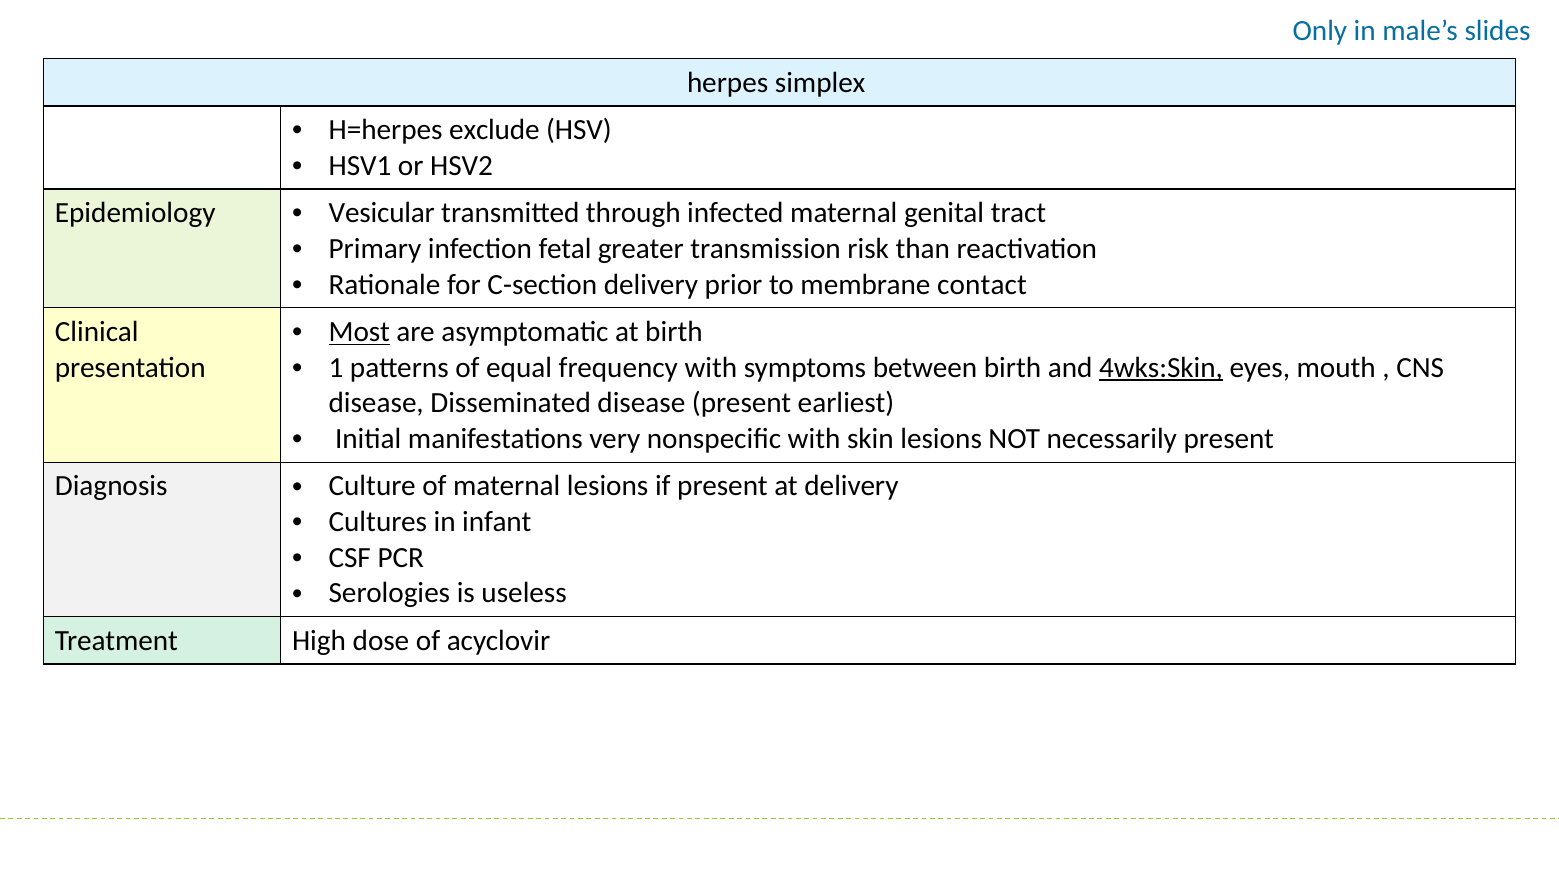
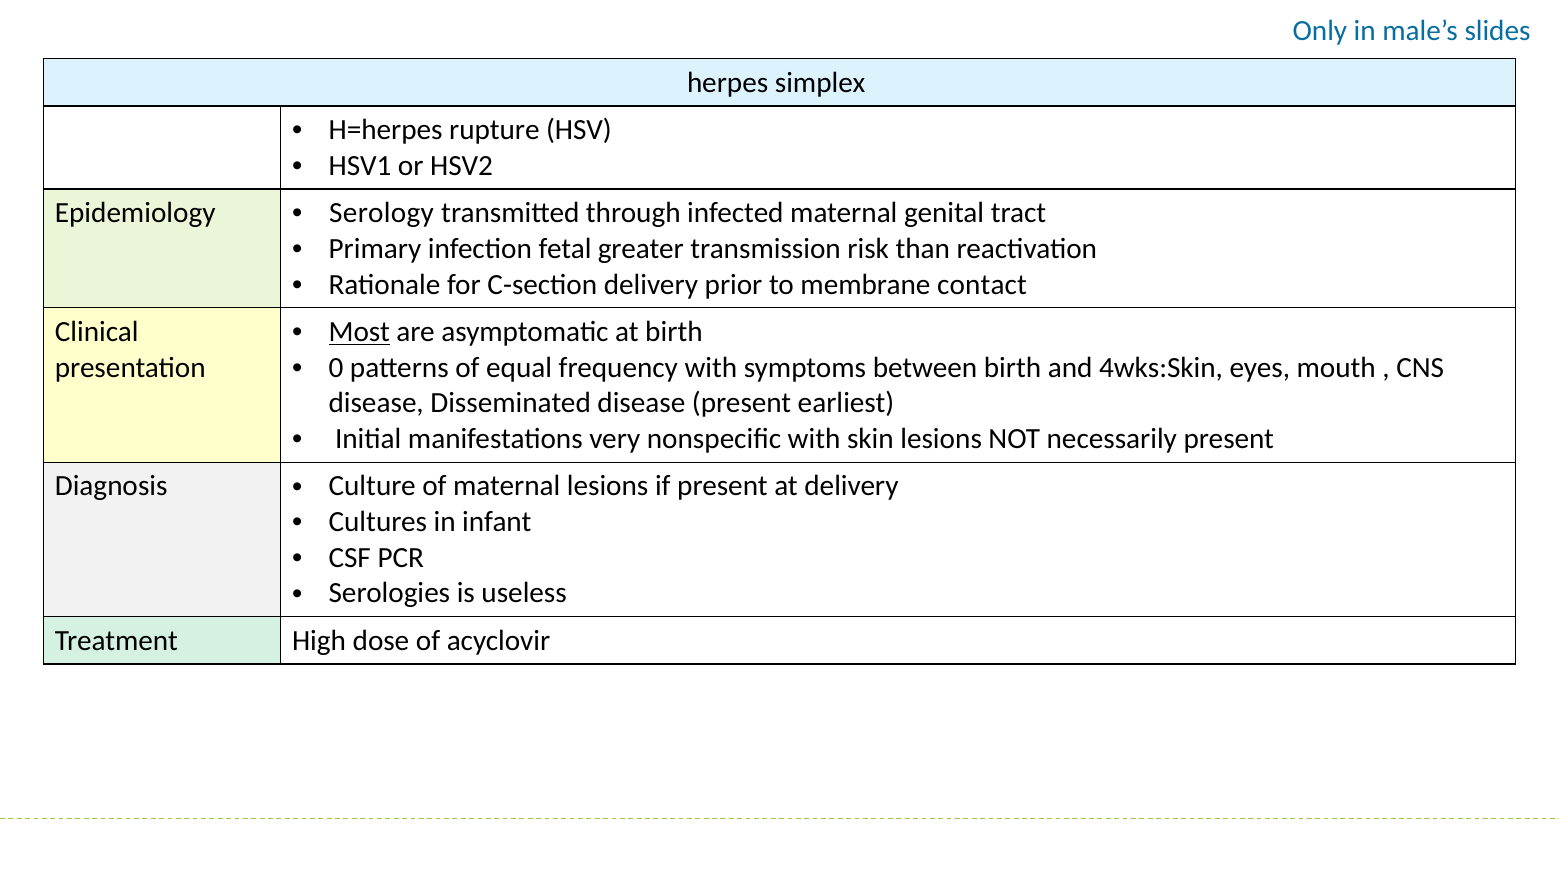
exclude: exclude -> rupture
Vesicular: Vesicular -> Serology
1: 1 -> 0
4wks:Skin underline: present -> none
